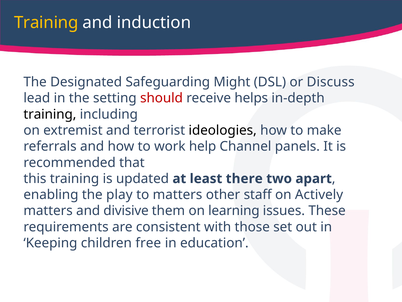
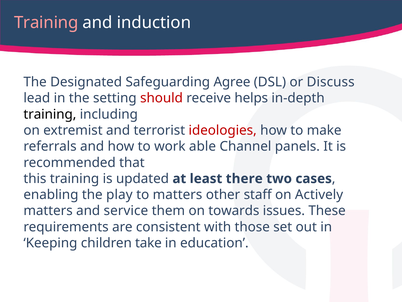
Training at (46, 23) colour: yellow -> pink
Might: Might -> Agree
ideologies colour: black -> red
help: help -> able
apart: apart -> cases
divisive: divisive -> service
learning: learning -> towards
free: free -> take
